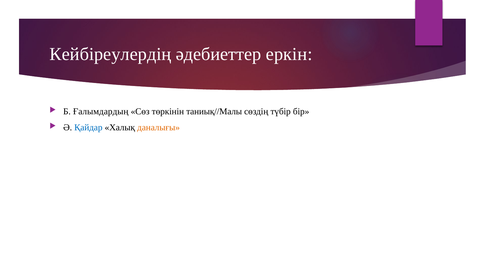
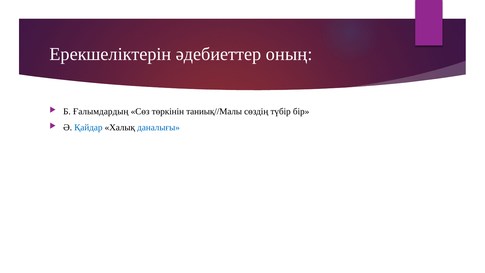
Кейбіреулердің: Кейбіреулердің -> Ерекшеліктерін
еркін: еркін -> оның
даналығы colour: orange -> blue
